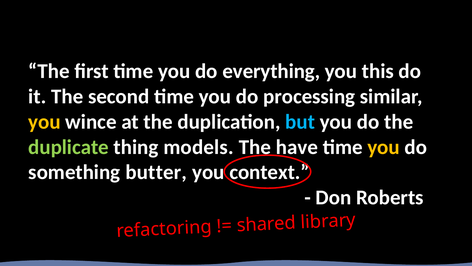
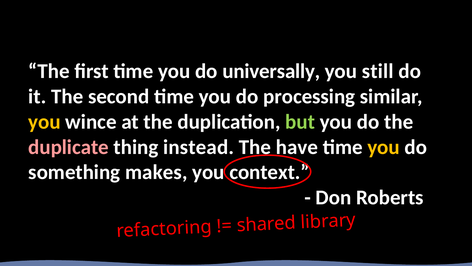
everything: everything -> universally
this: this -> still
but colour: light blue -> light green
duplicate colour: light green -> pink
models: models -> instead
butter: butter -> makes
